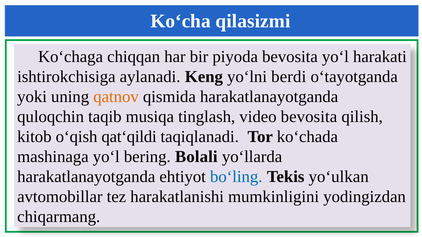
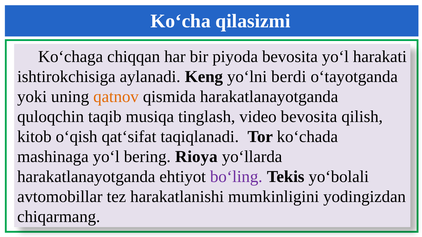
qat‘qildi: qat‘qildi -> qat‘sifat
Bolali: Bolali -> Rioya
bo‘ling colour: blue -> purple
yo‘ulkan: yo‘ulkan -> yo‘bolali
